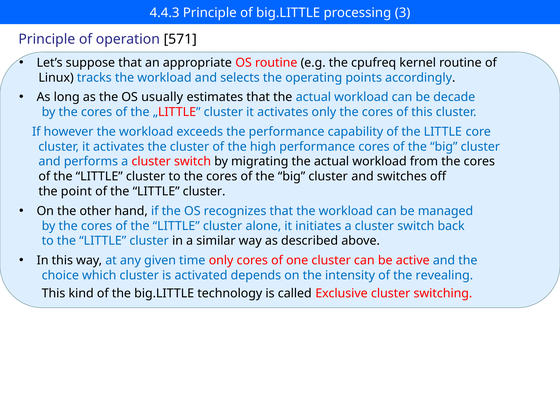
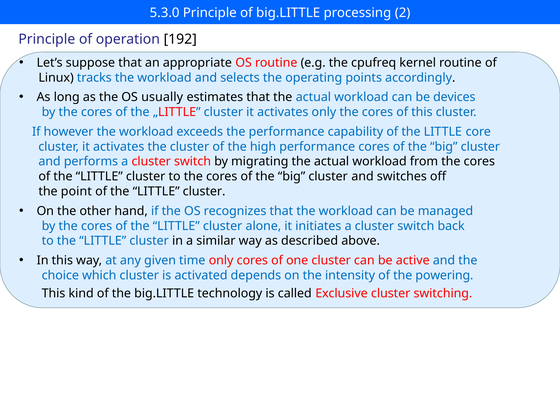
4.4.3: 4.4.3 -> 5.3.0
3: 3 -> 2
571: 571 -> 192
decade: decade -> devices
revealing: revealing -> powering
